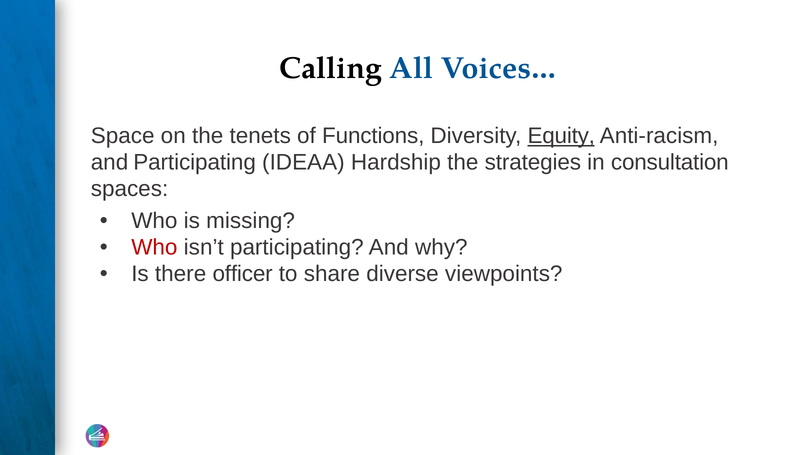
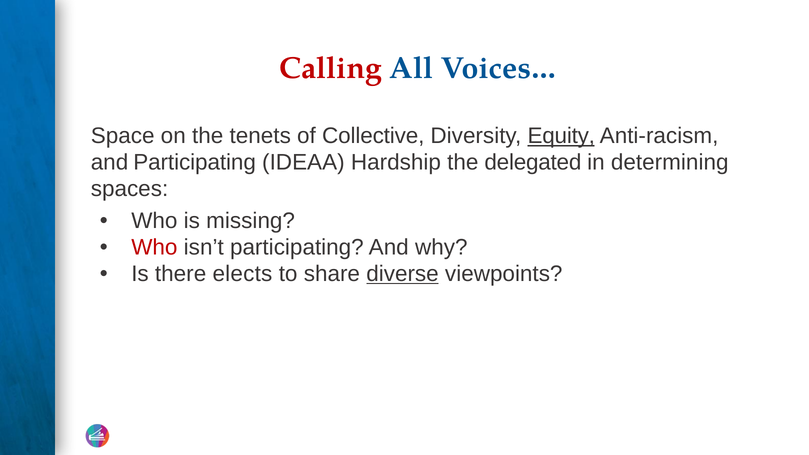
Calling colour: black -> red
Functions: Functions -> Collective
strategies: strategies -> delegated
consultation: consultation -> determining
officer: officer -> elects
diverse underline: none -> present
